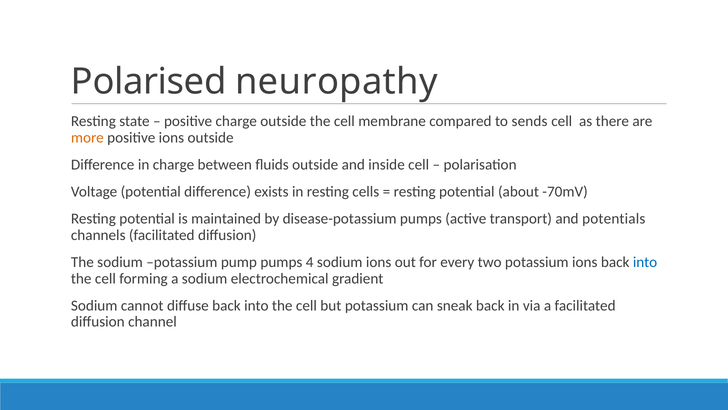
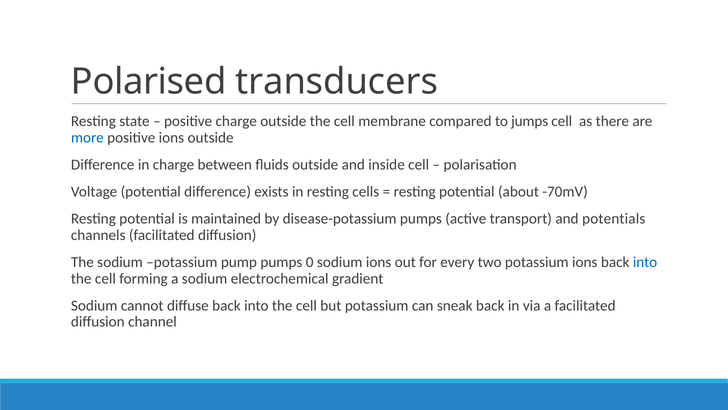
neuropathy: neuropathy -> transducers
sends: sends -> jumps
more colour: orange -> blue
4: 4 -> 0
